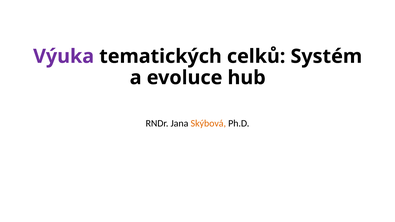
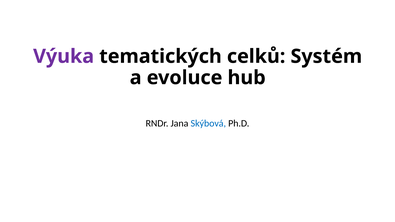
Skýbová colour: orange -> blue
